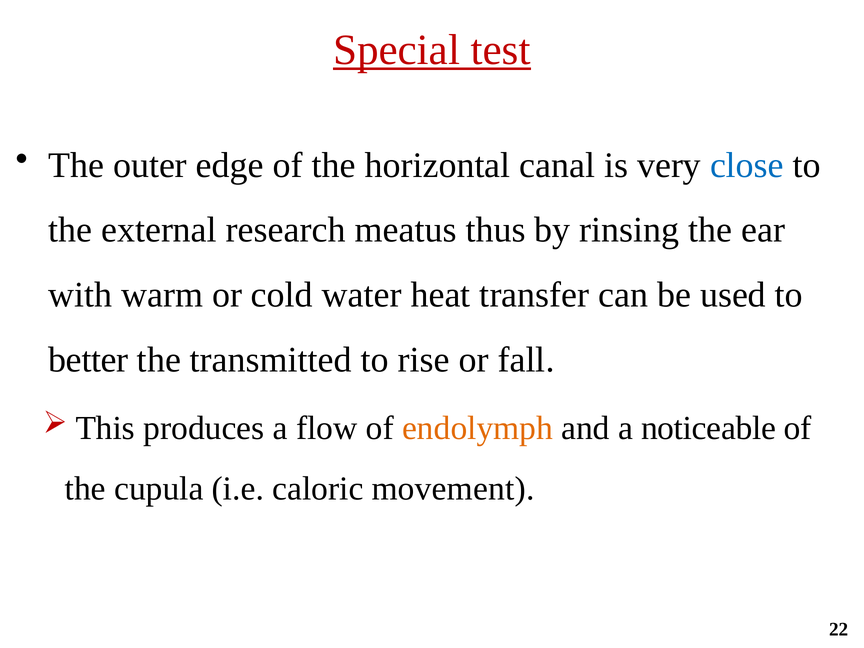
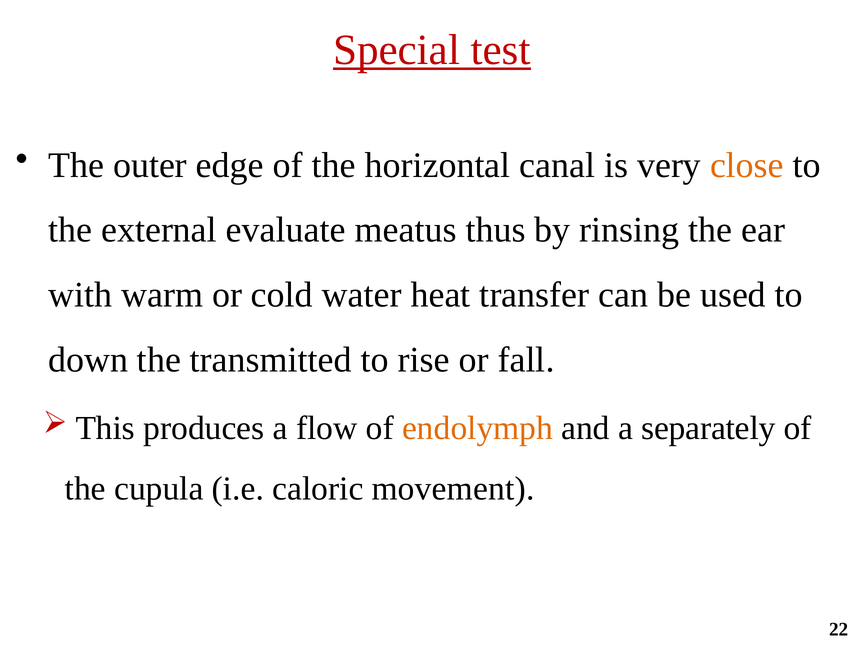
close colour: blue -> orange
research: research -> evaluate
better: better -> down
noticeable: noticeable -> separately
